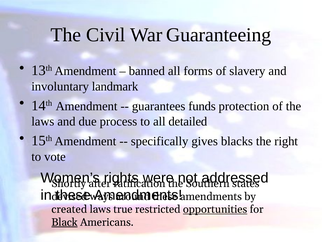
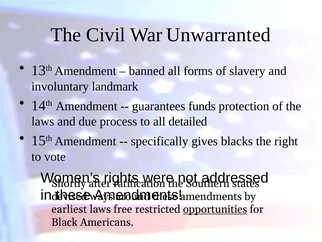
Guaranteeing: Guaranteeing -> Unwarranted
created: created -> earliest
true: true -> free
Black underline: present -> none
